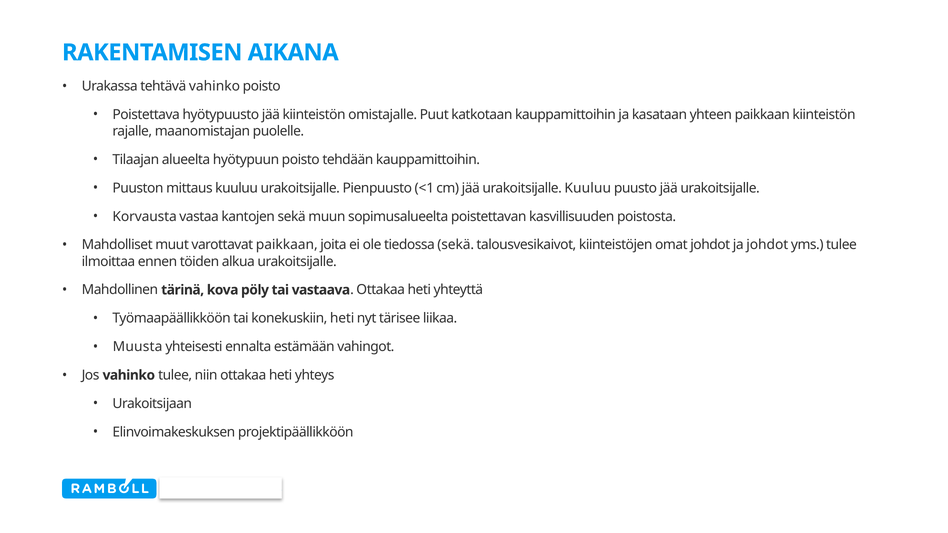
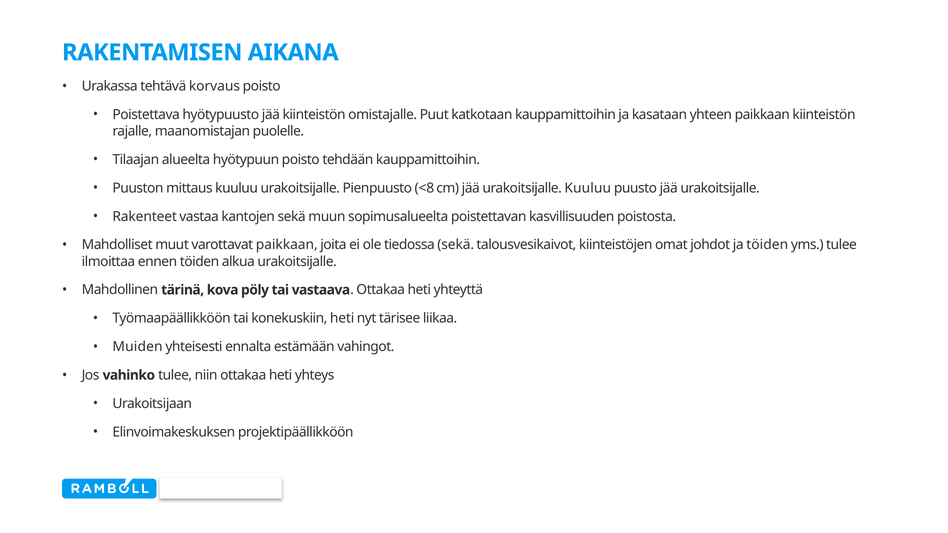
tehtävä vahinko: vahinko -> korvaus
<1: <1 -> <8
Korvausta: Korvausta -> Rakenteet
ja johdot: johdot -> töiden
Muusta: Muusta -> Muiden
